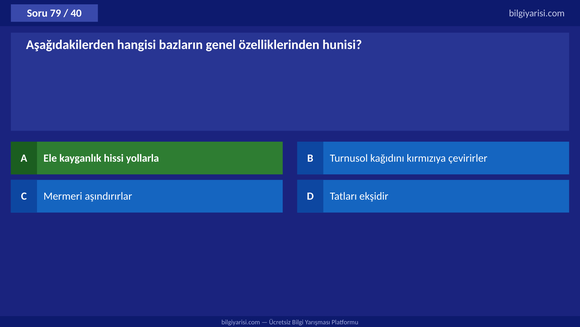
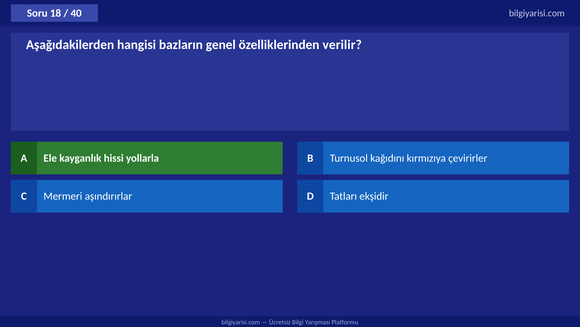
79: 79 -> 18
hunisi: hunisi -> verilir
